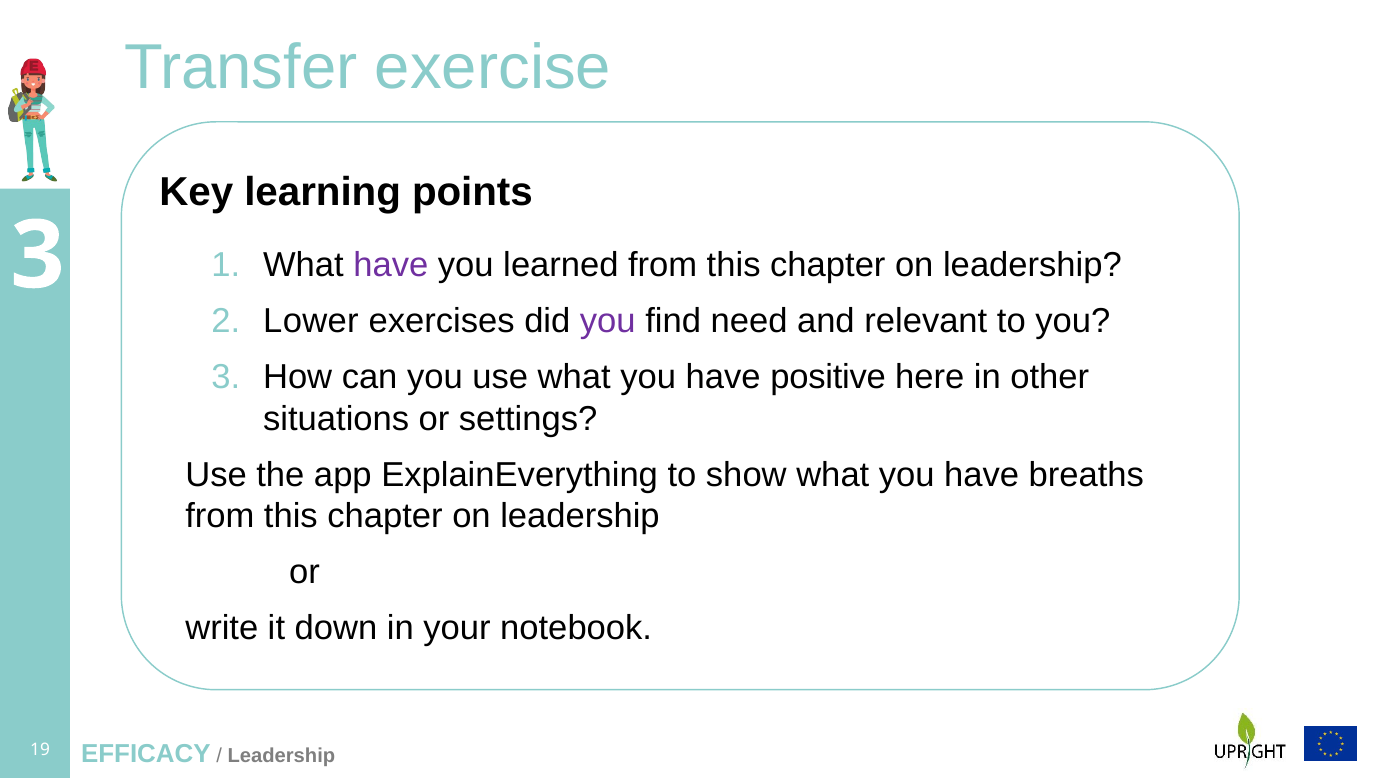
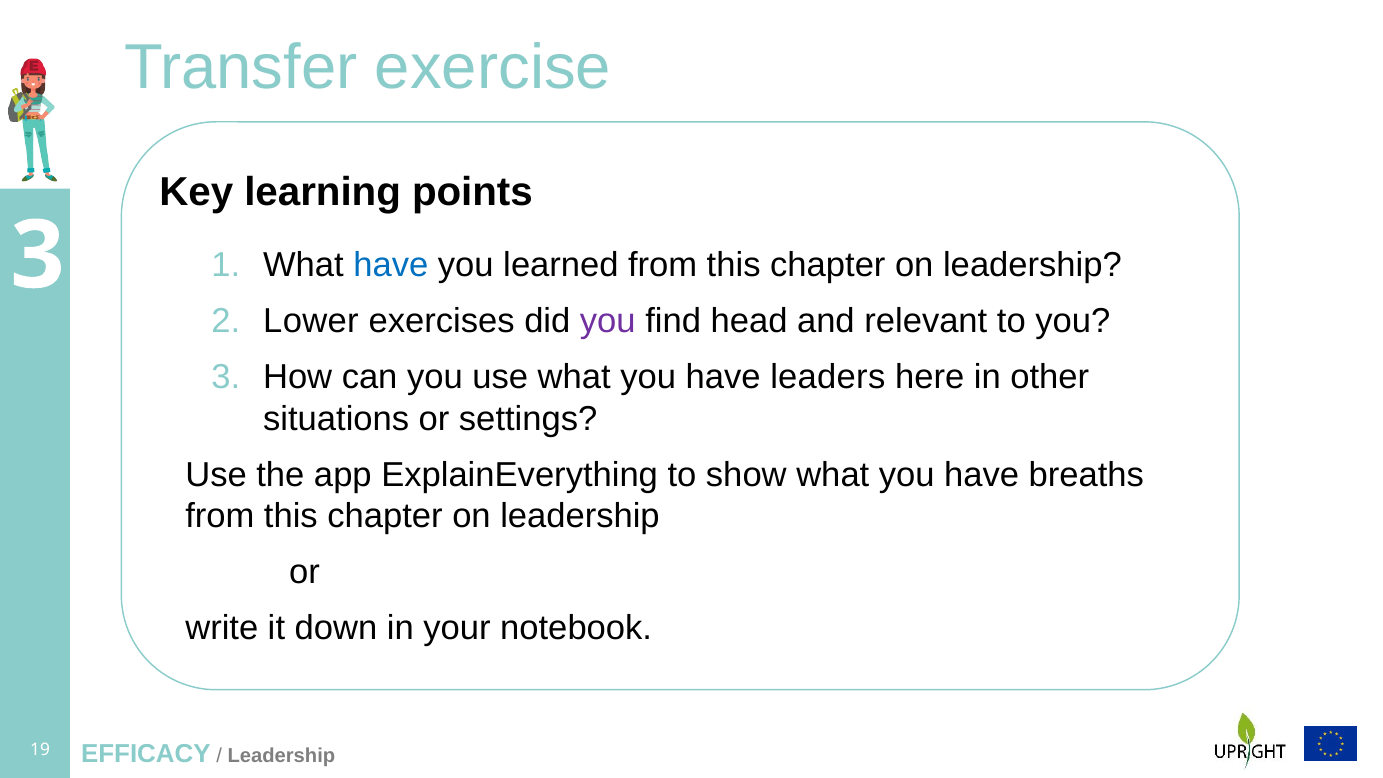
have at (391, 265) colour: purple -> blue
need: need -> head
positive: positive -> leaders
